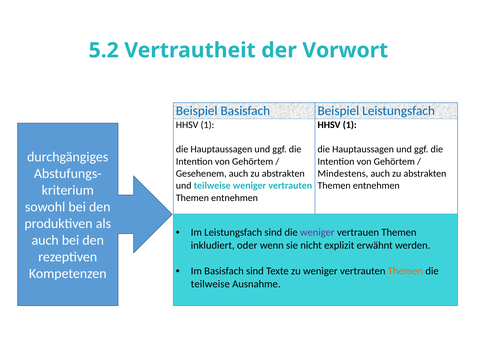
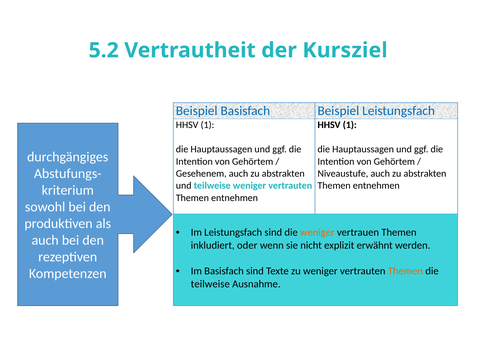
Vorwort: Vorwort -> Kursziel
Mindestens: Mindestens -> Niveaustufe
weniger at (317, 233) colour: purple -> orange
